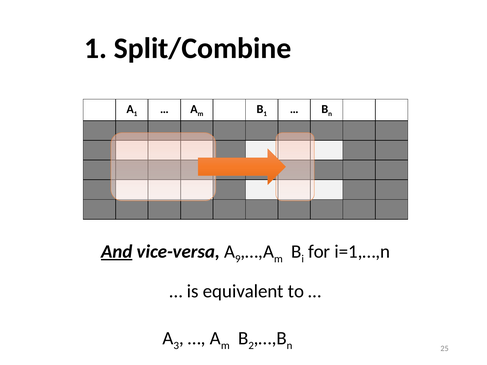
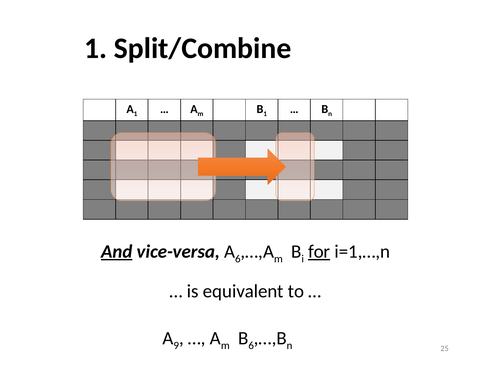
9 at (238, 259): 9 -> 6
for underline: none -> present
3: 3 -> 9
2 at (251, 346): 2 -> 6
